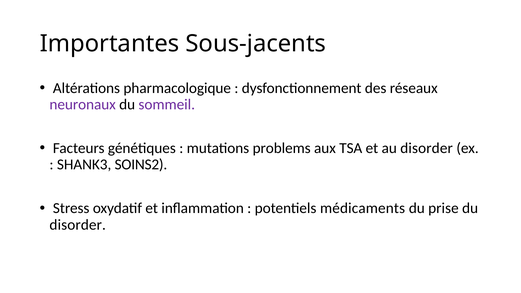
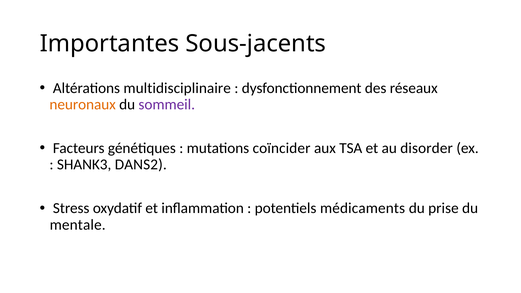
pharmacologique: pharmacologique -> multidisciplinaire
neuronaux colour: purple -> orange
problems: problems -> coïncider
SOINS2: SOINS2 -> DANS2
disorder at (78, 225): disorder -> mentale
